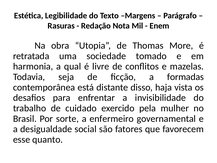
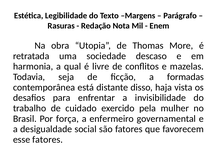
tomado: tomado -> descaso
sorte: sorte -> força
esse quanto: quanto -> fatores
